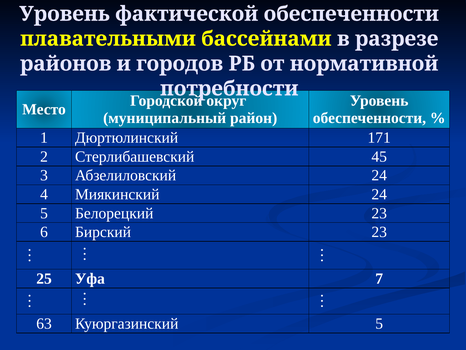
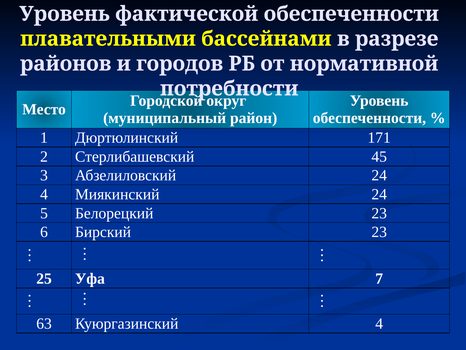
Куюргазинский 5: 5 -> 4
